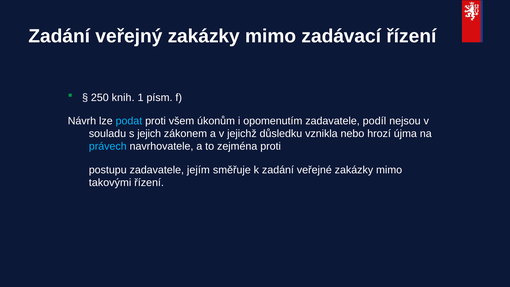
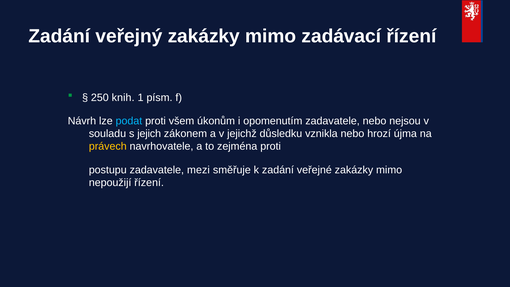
zadavatele podíl: podíl -> nebo
právech colour: light blue -> yellow
jejím: jejím -> mezi
takovými: takovými -> nepoužijí
